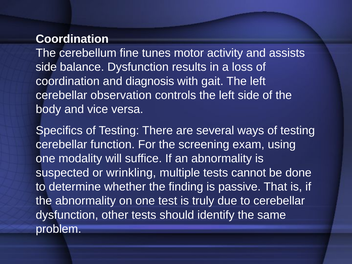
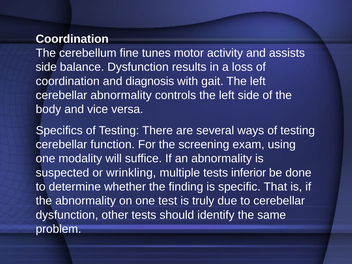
cerebellar observation: observation -> abnormality
cannot: cannot -> inferior
passive: passive -> specific
